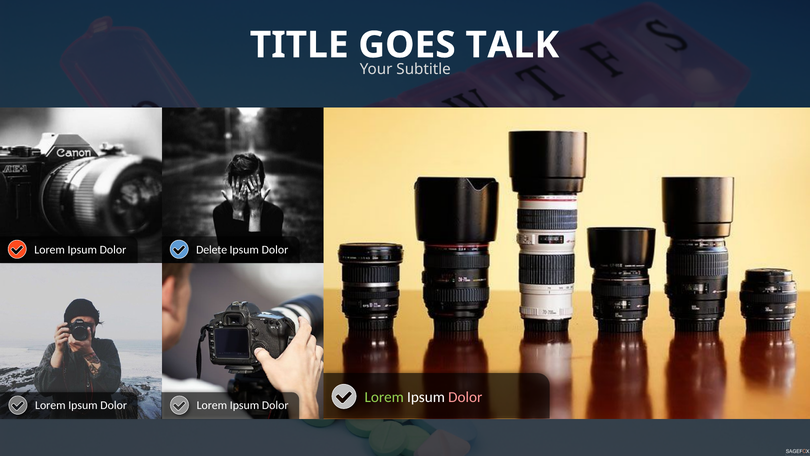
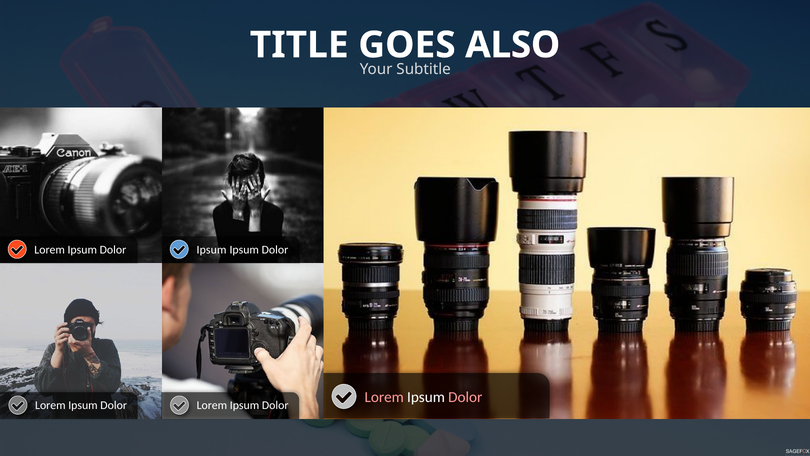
TALK: TALK -> ALSO
Dolor Delete: Delete -> Ipsum
Lorem at (384, 397) colour: light green -> pink
